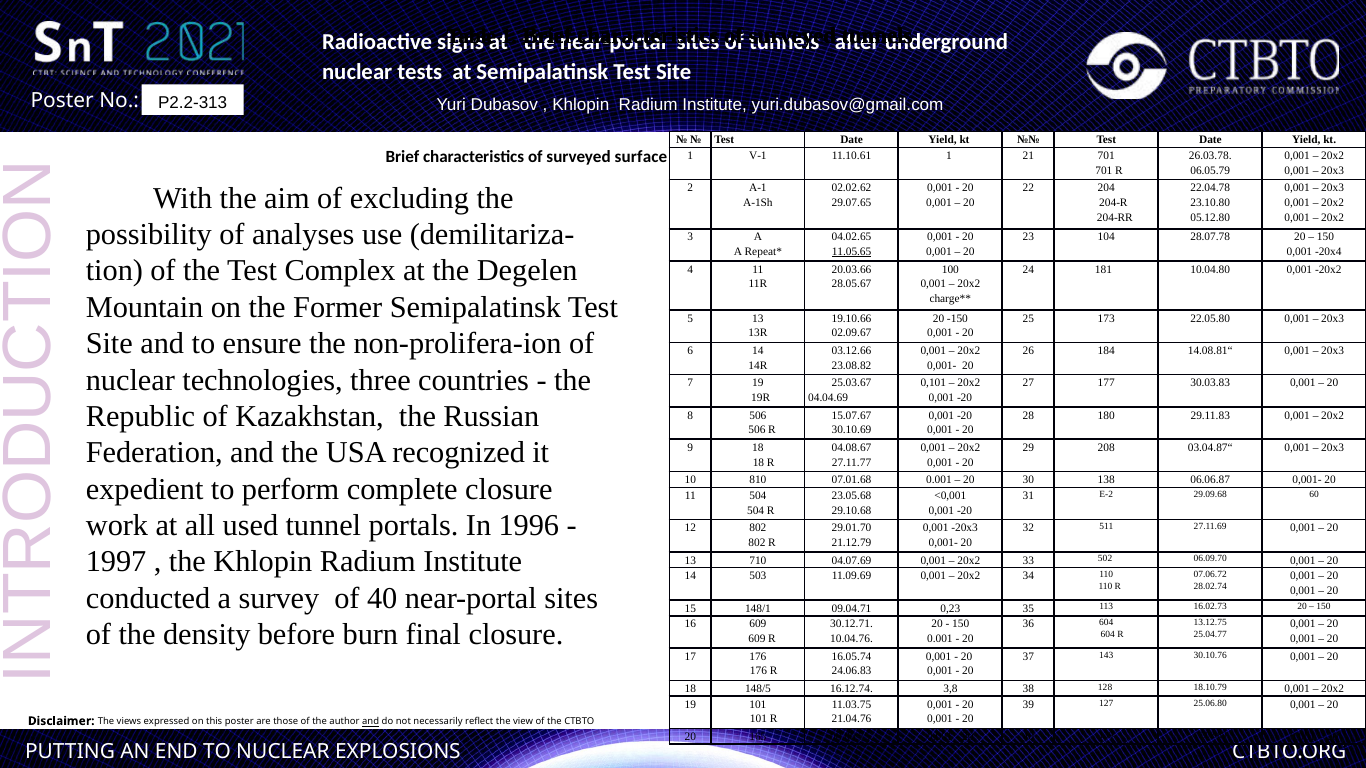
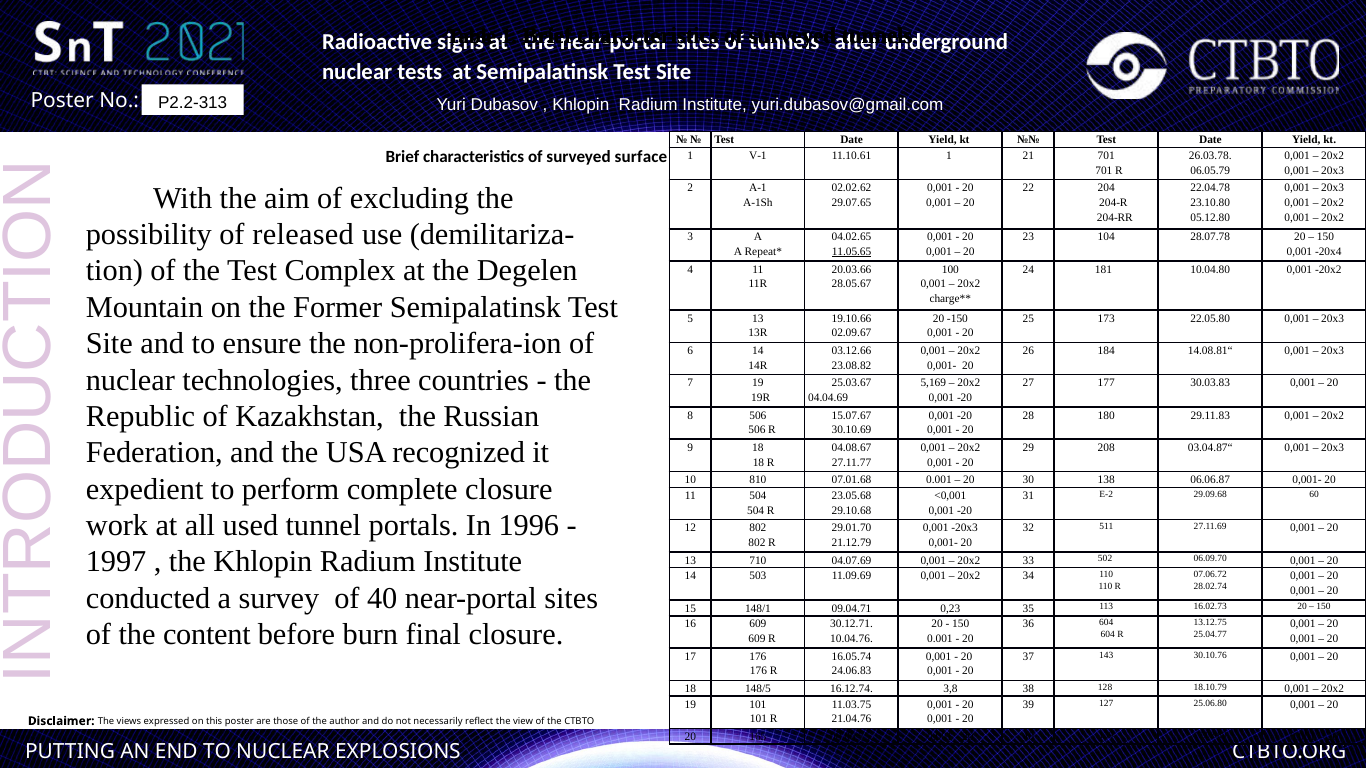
analyses: analyses -> released
0,101: 0,101 -> 5,169
density: density -> content
and at (371, 722) underline: present -> none
